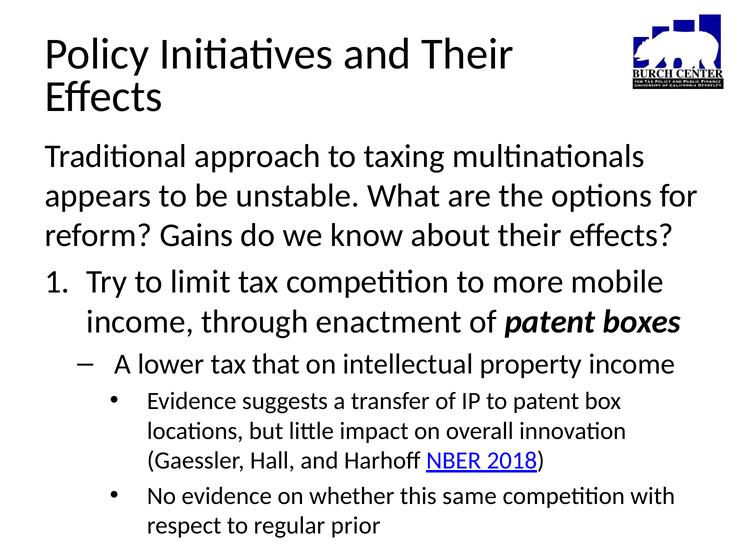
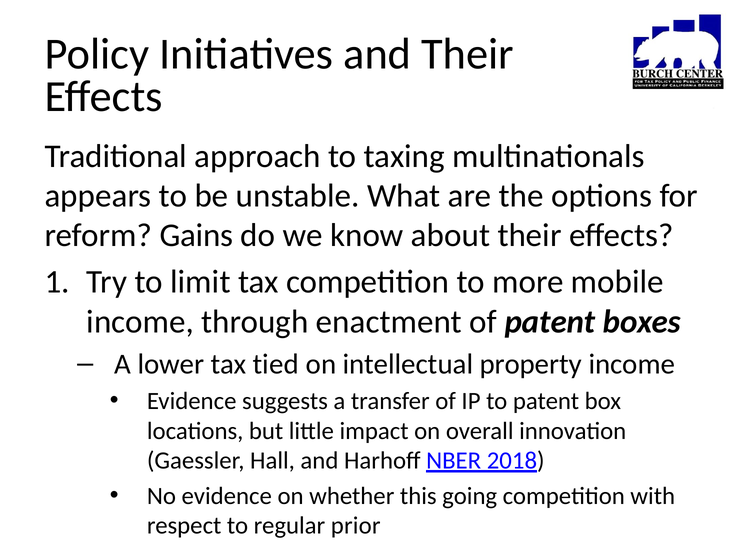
that: that -> tied
same: same -> going
